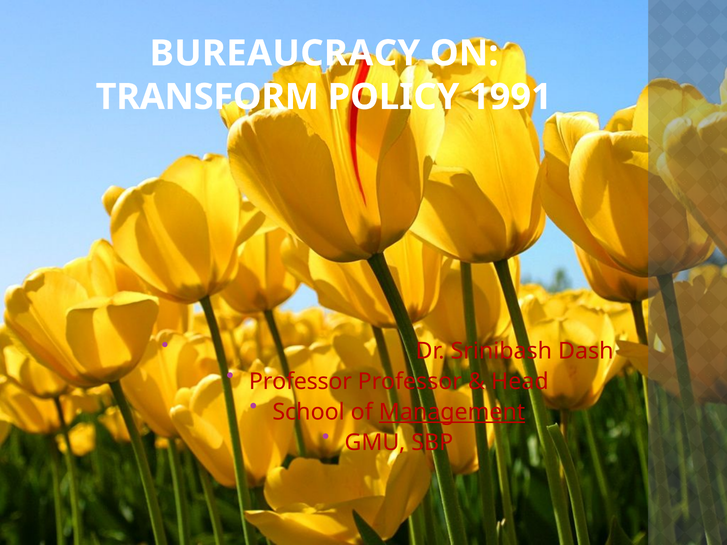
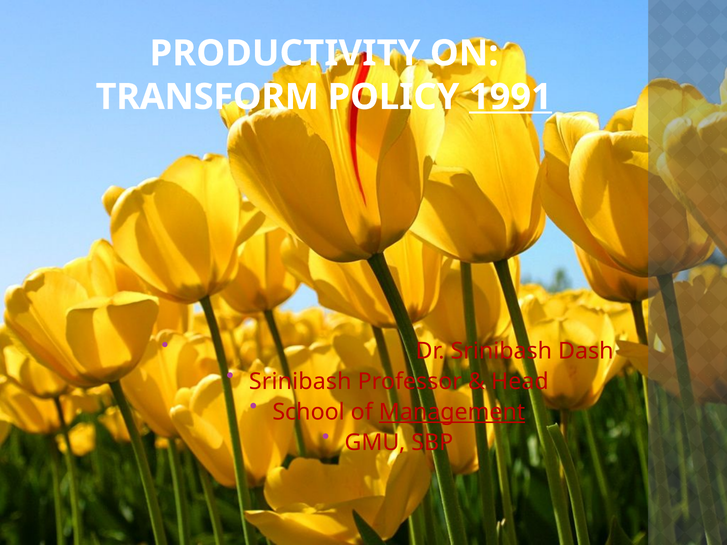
BUREAUCRACY: BUREAUCRACY -> PRODUCTIVITY
1991 underline: none -> present
Professor at (300, 382): Professor -> Srinibash
